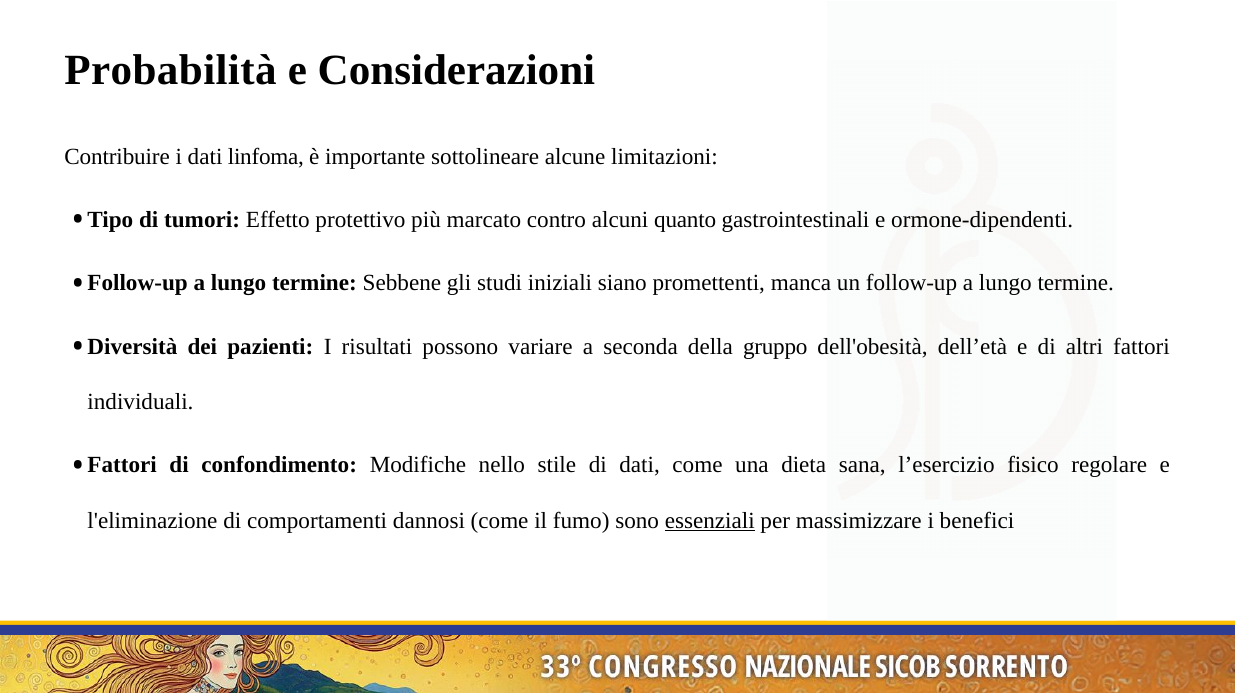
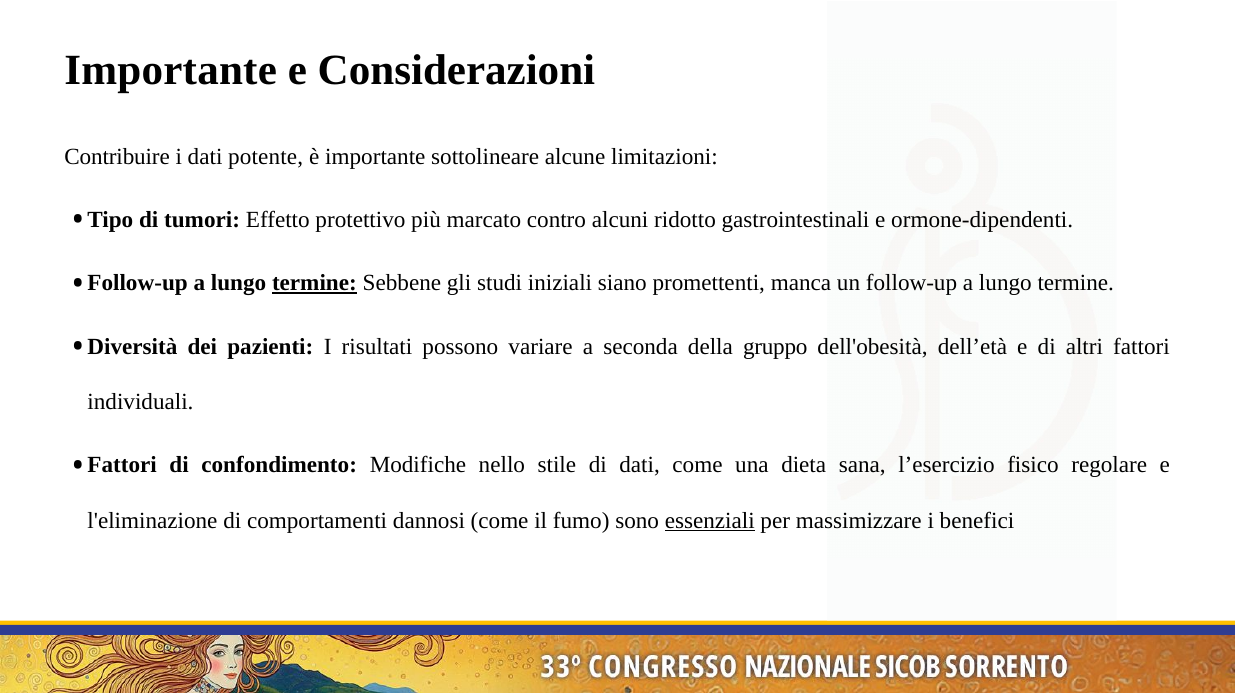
Probabilità at (170, 71): Probabilità -> Importante
linfoma: linfoma -> potente
quanto: quanto -> ridotto
termine at (314, 283) underline: none -> present
